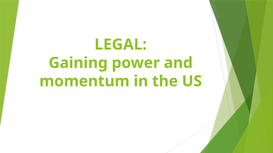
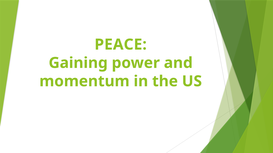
LEGAL: LEGAL -> PEACE
